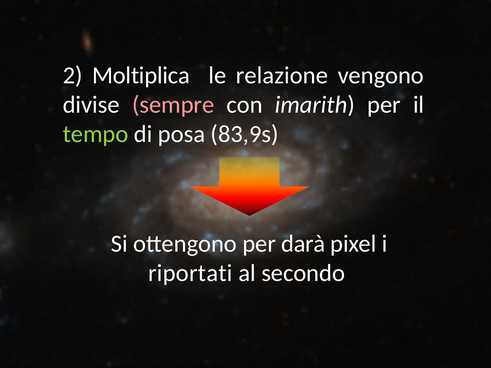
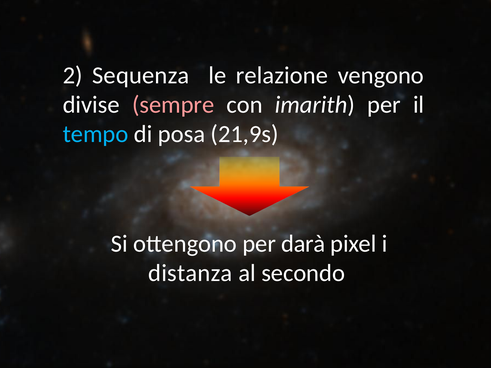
Moltiplica: Moltiplica -> Sequenza
tempo colour: light green -> light blue
83,9s: 83,9s -> 21,9s
riportati: riportati -> distanza
